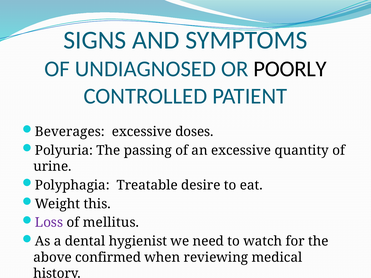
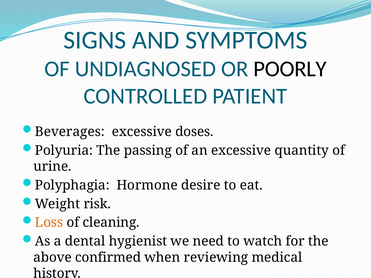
Treatable: Treatable -> Hormone
this: this -> risk
Loss colour: purple -> orange
mellitus: mellitus -> cleaning
